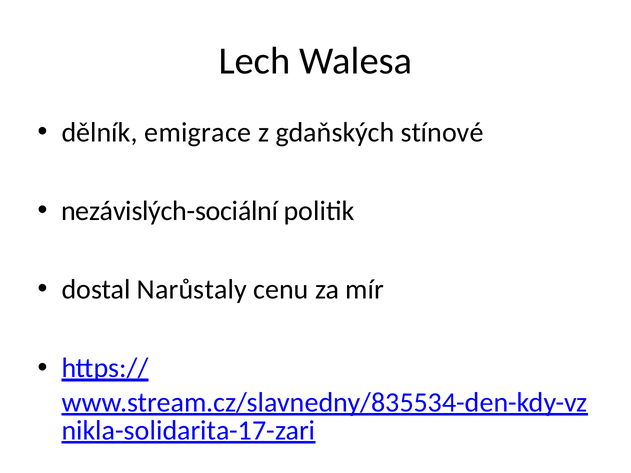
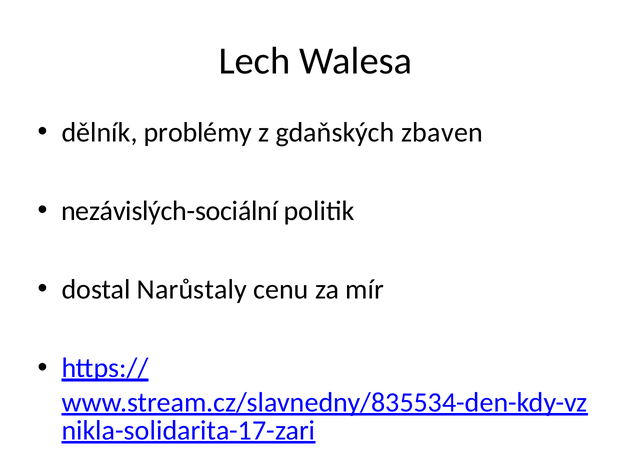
emigrace: emigrace -> problémy
stínové: stínové -> zbaven
